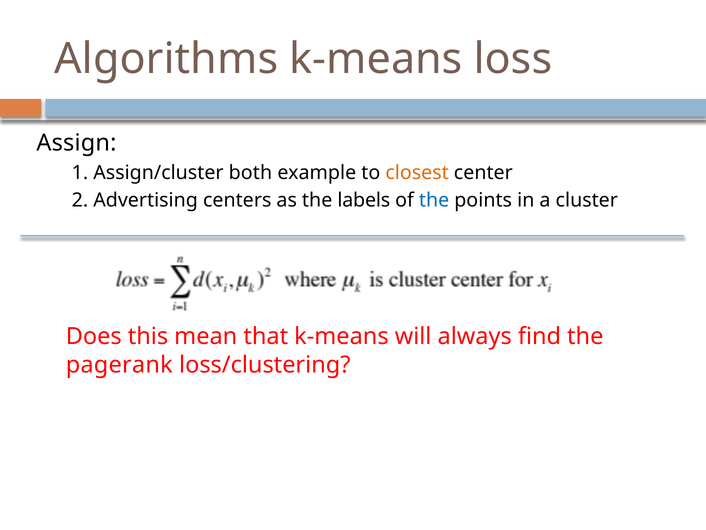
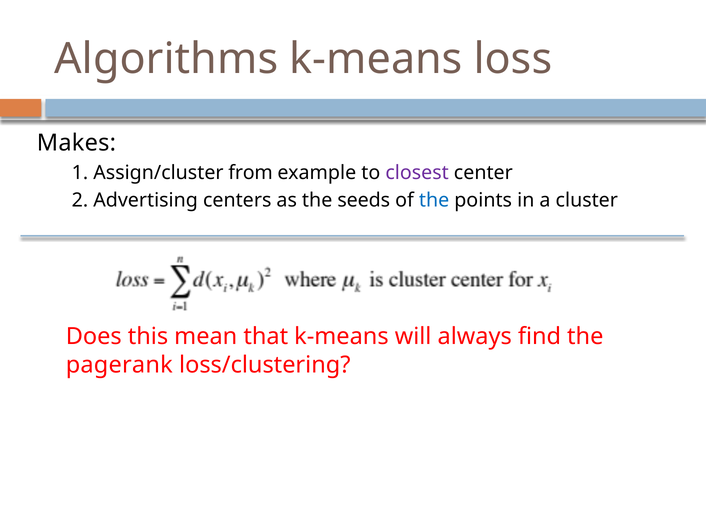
Assign: Assign -> Makes
both: both -> from
closest colour: orange -> purple
labels: labels -> seeds
